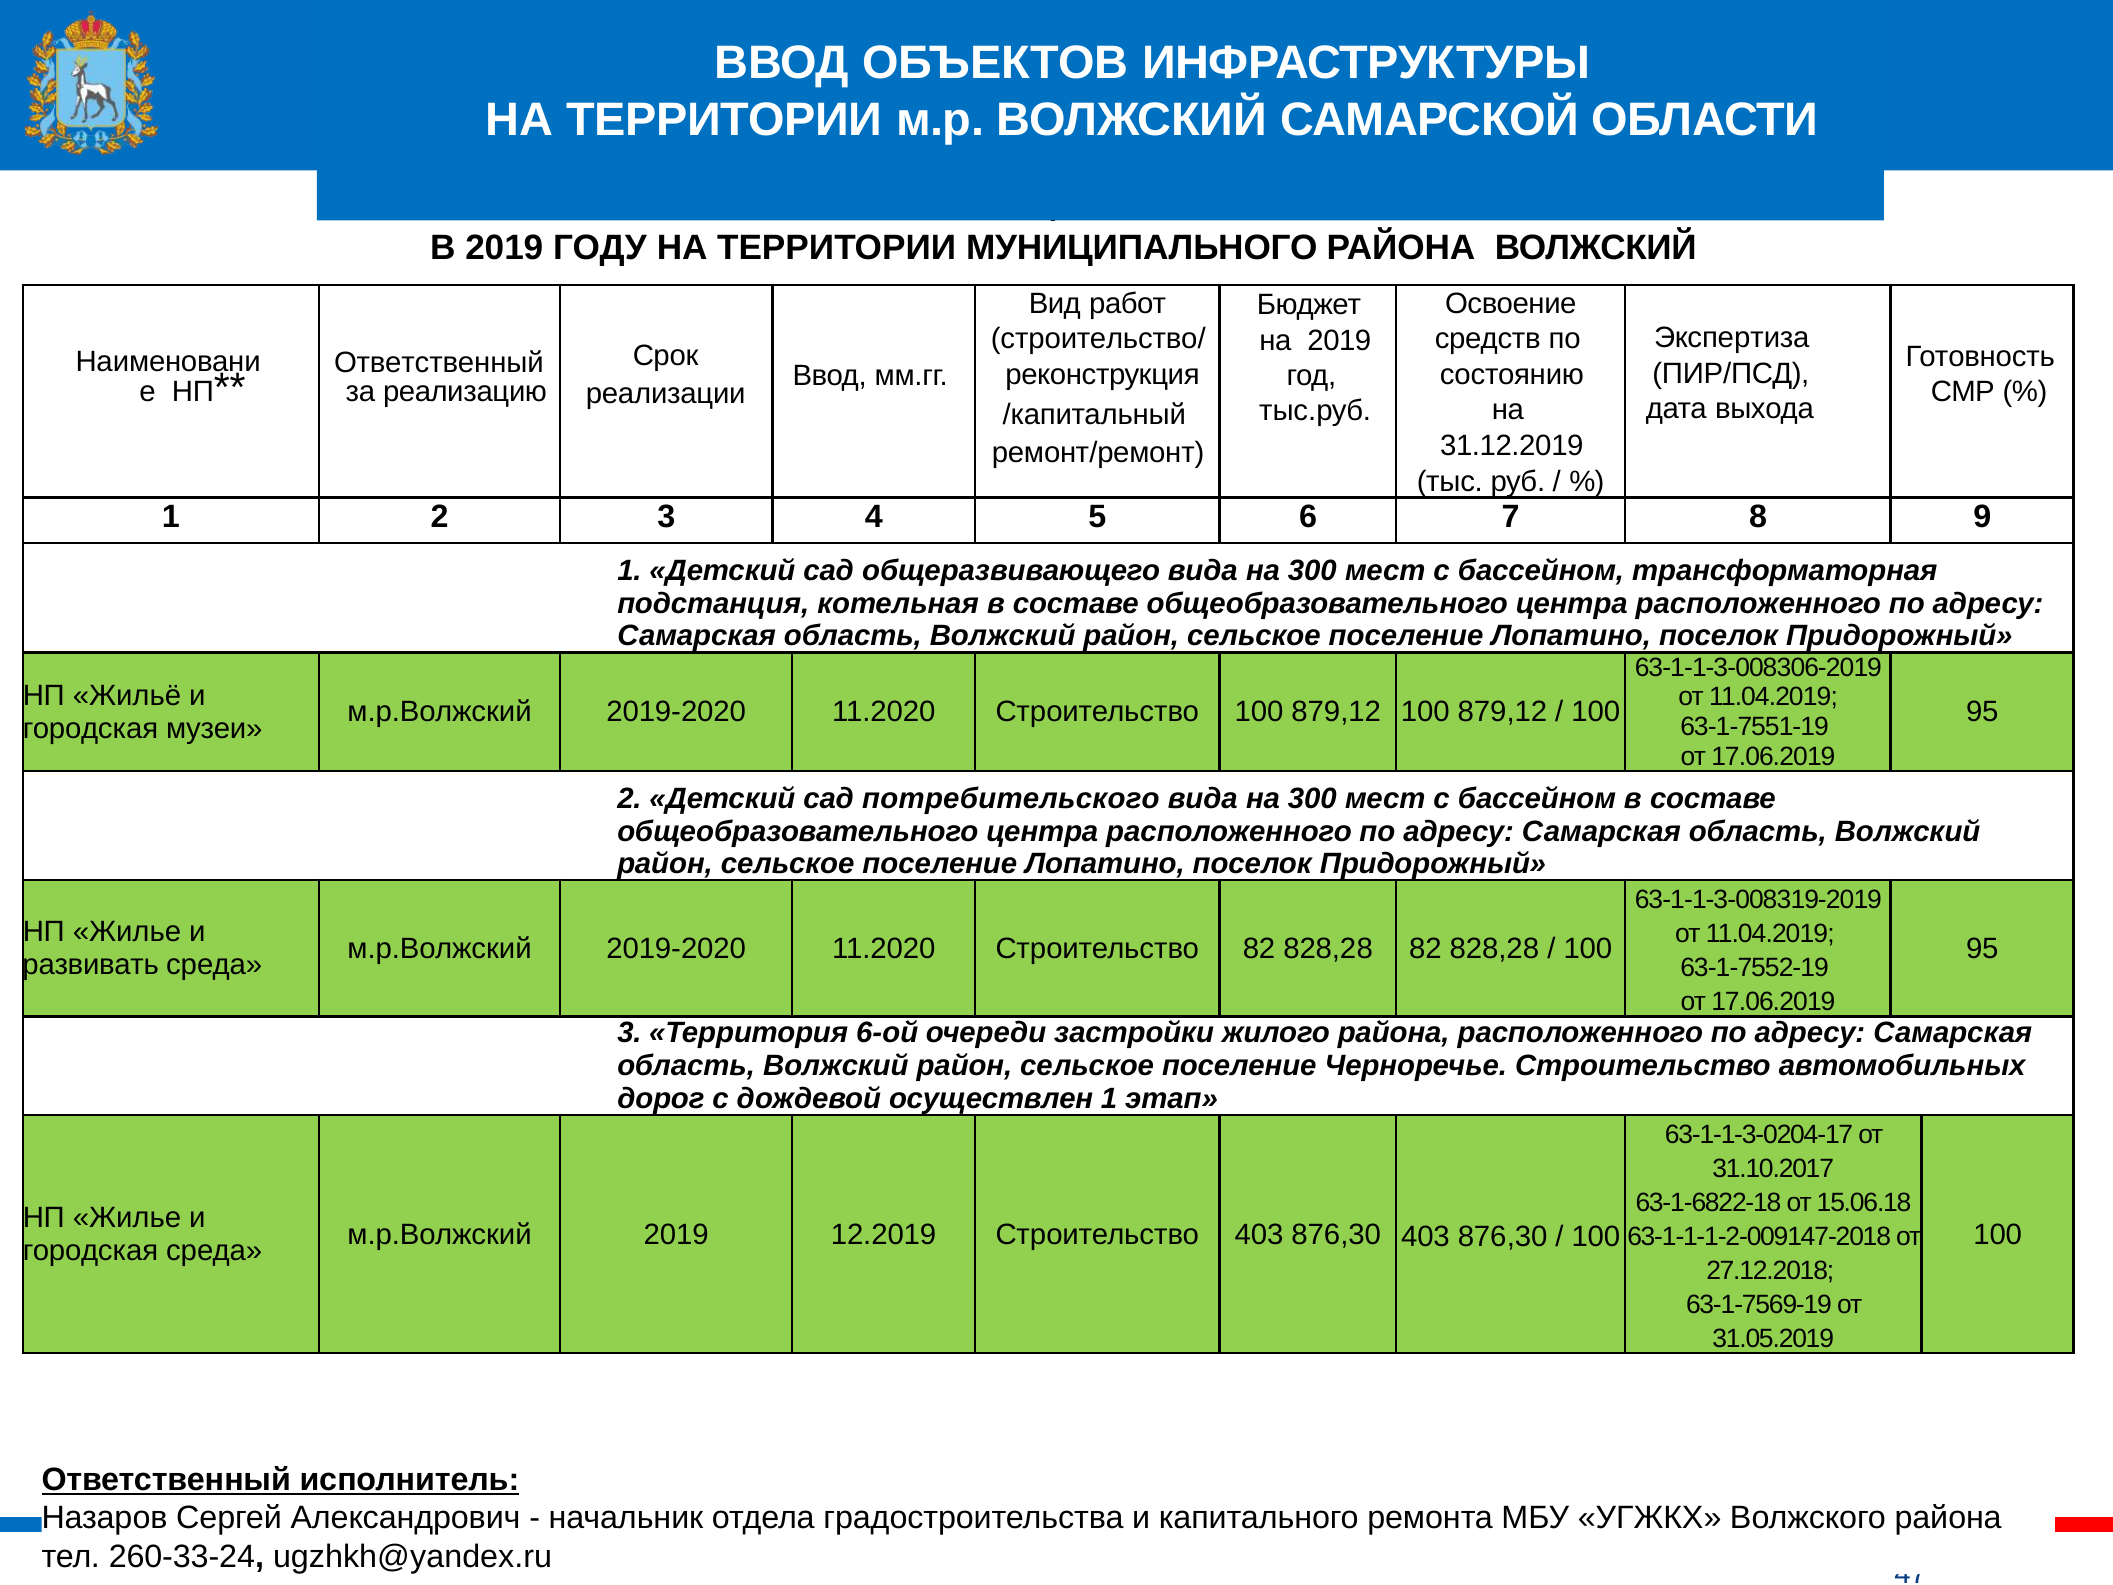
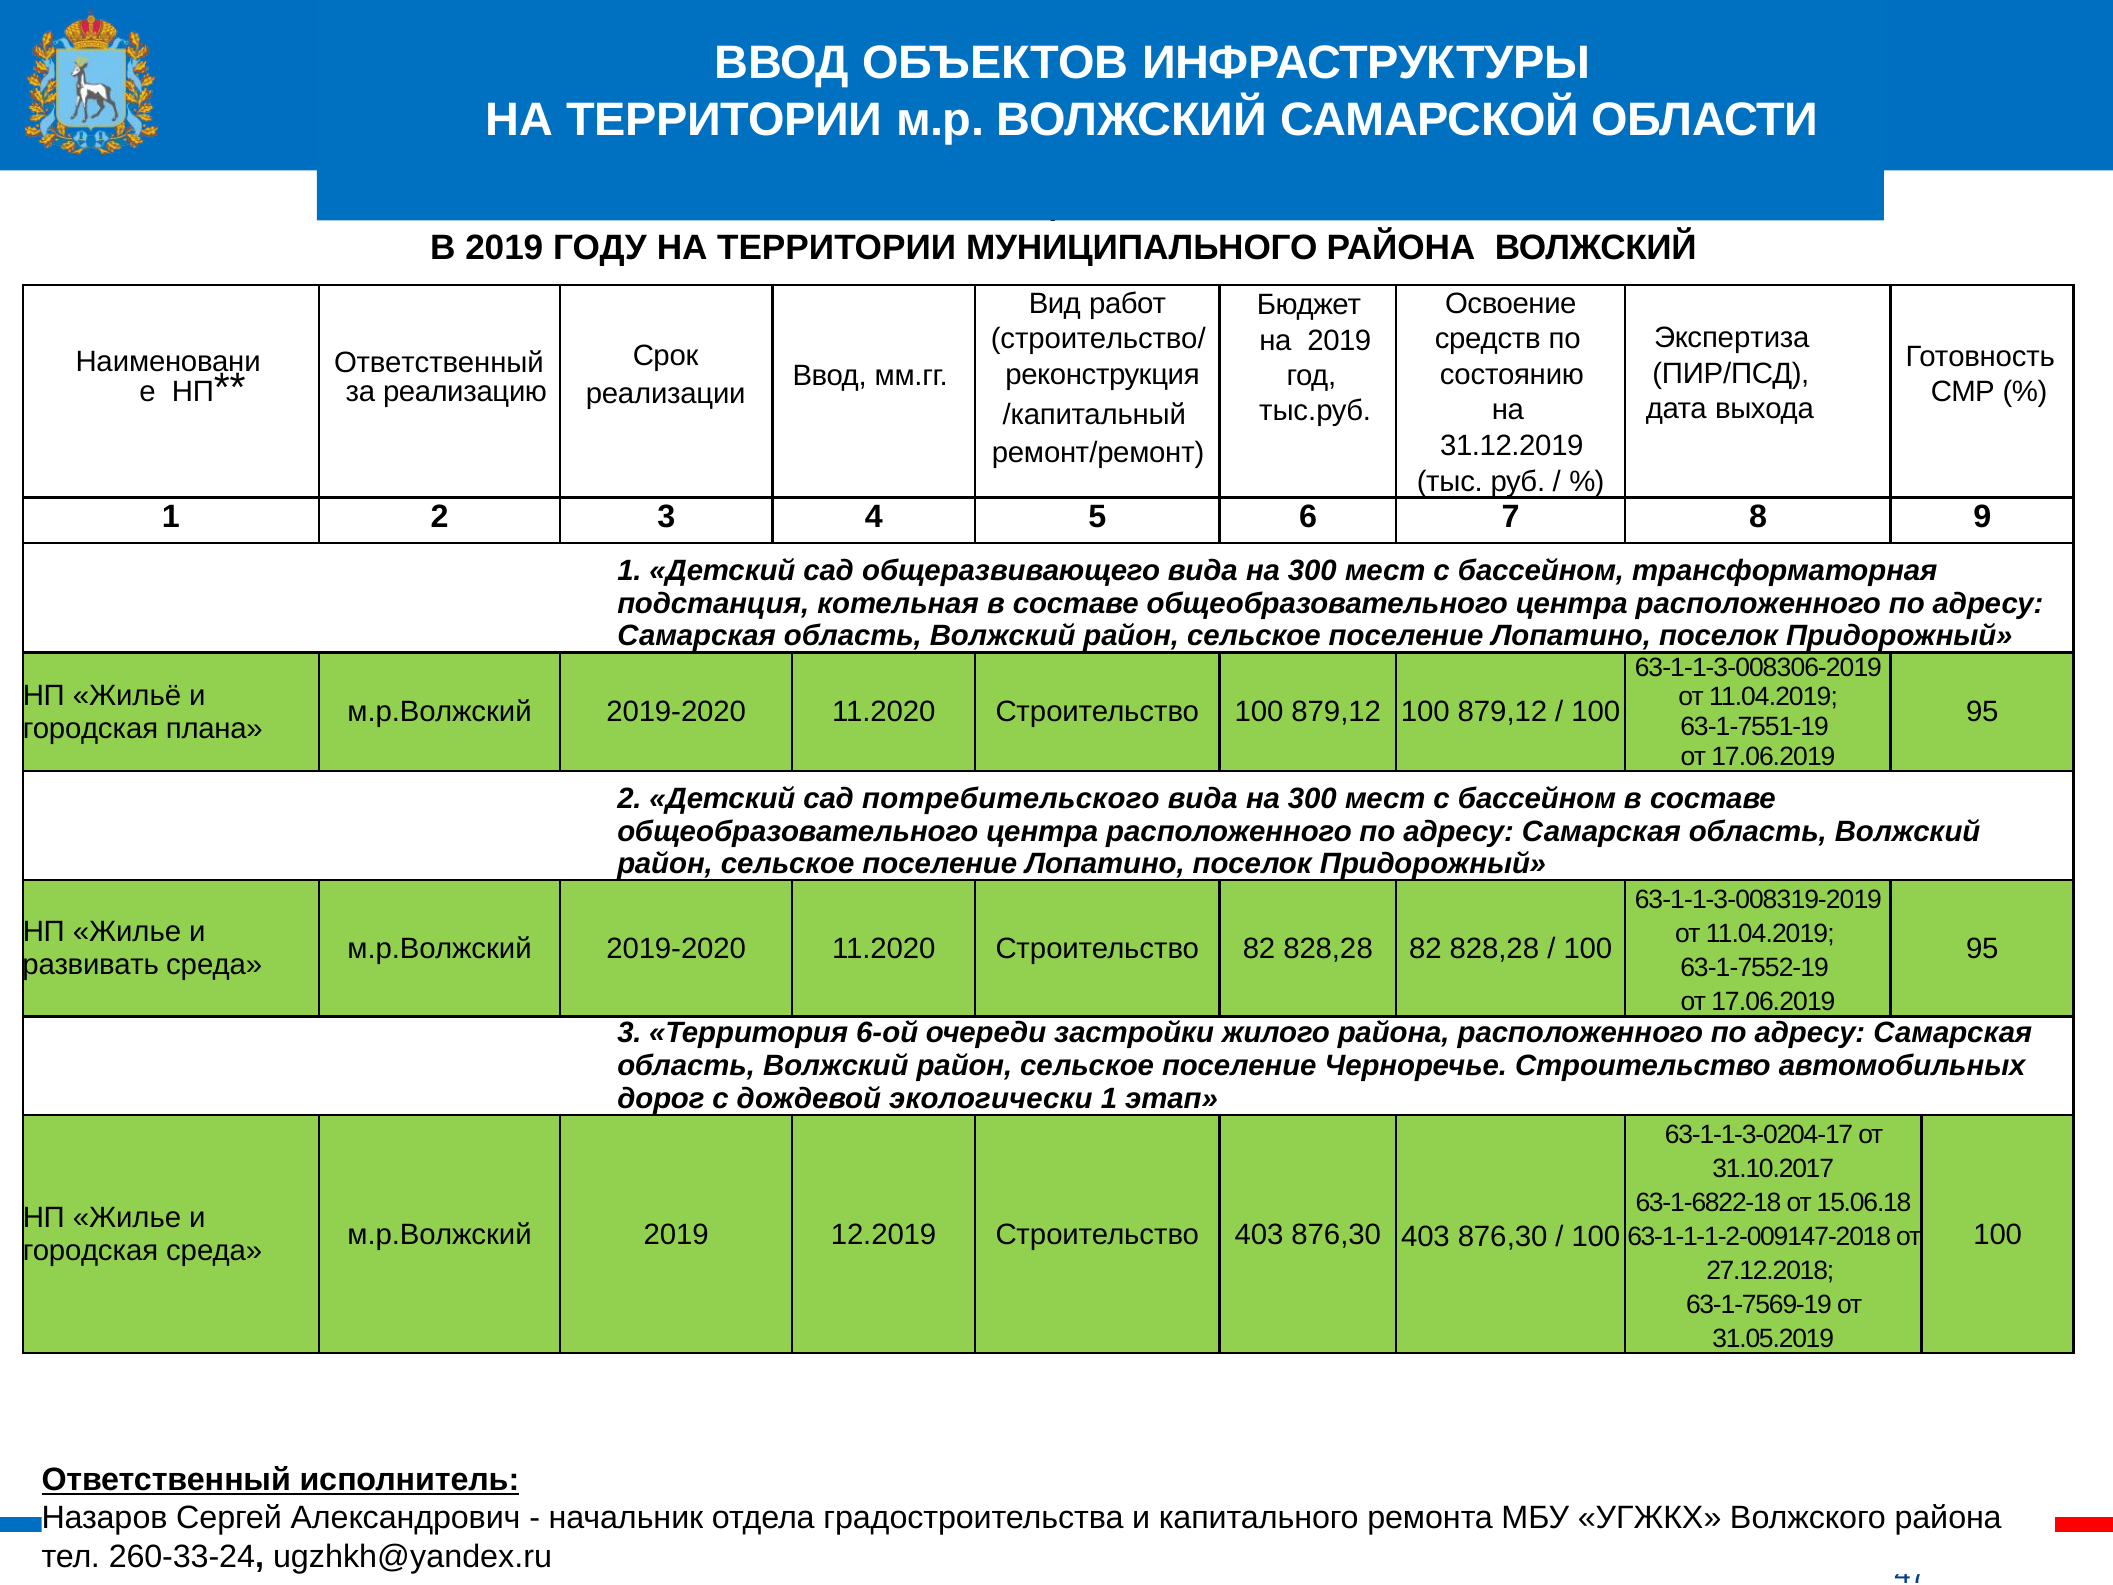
музеи: музеи -> плана
осуществлен: осуществлен -> экологически
